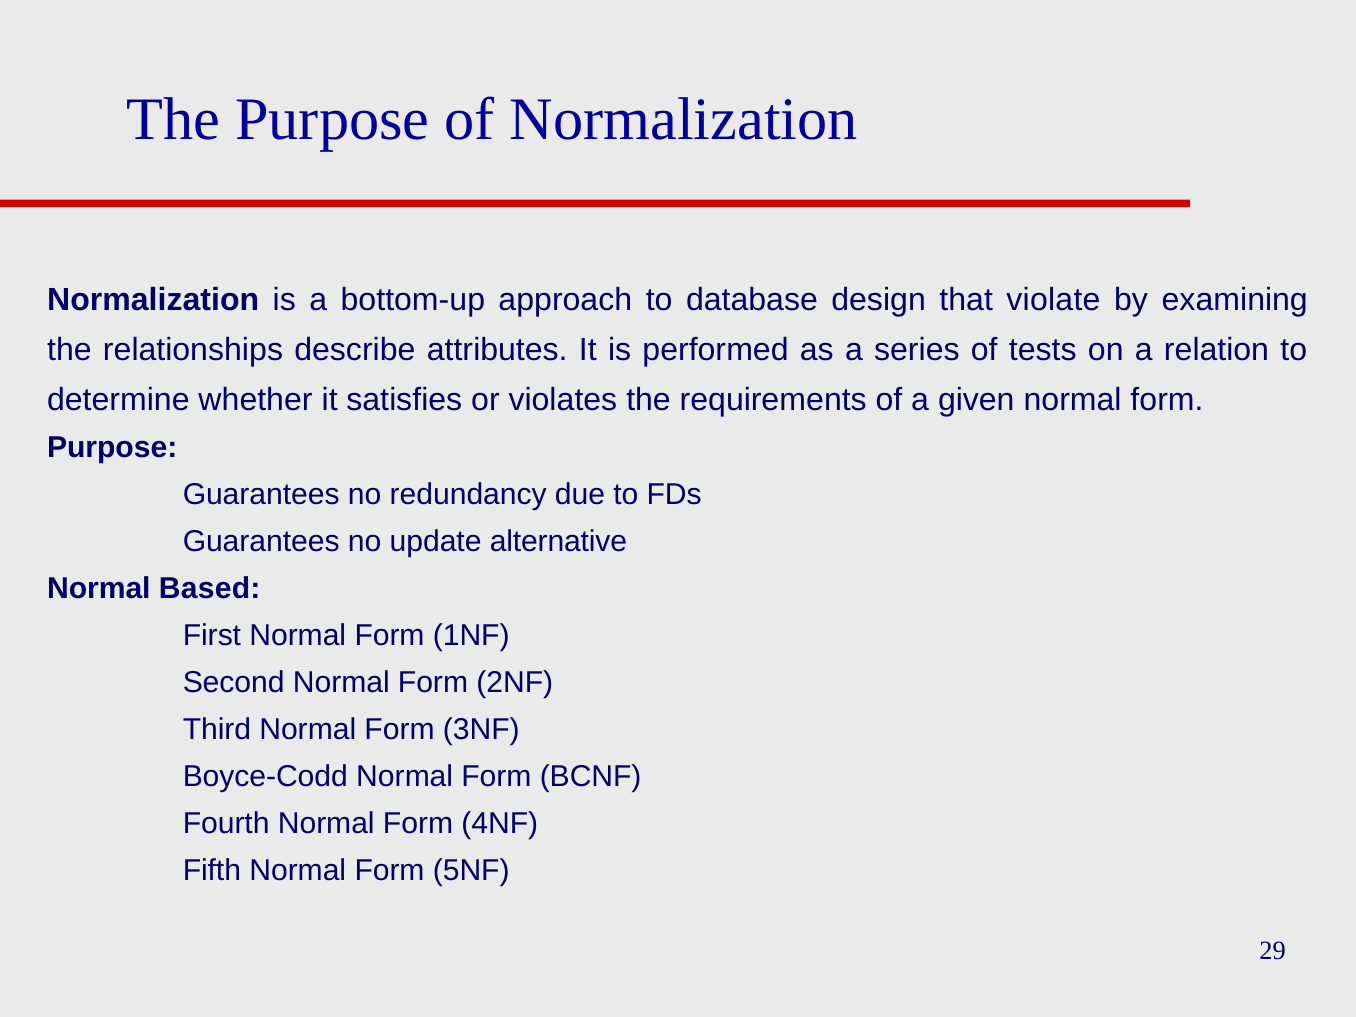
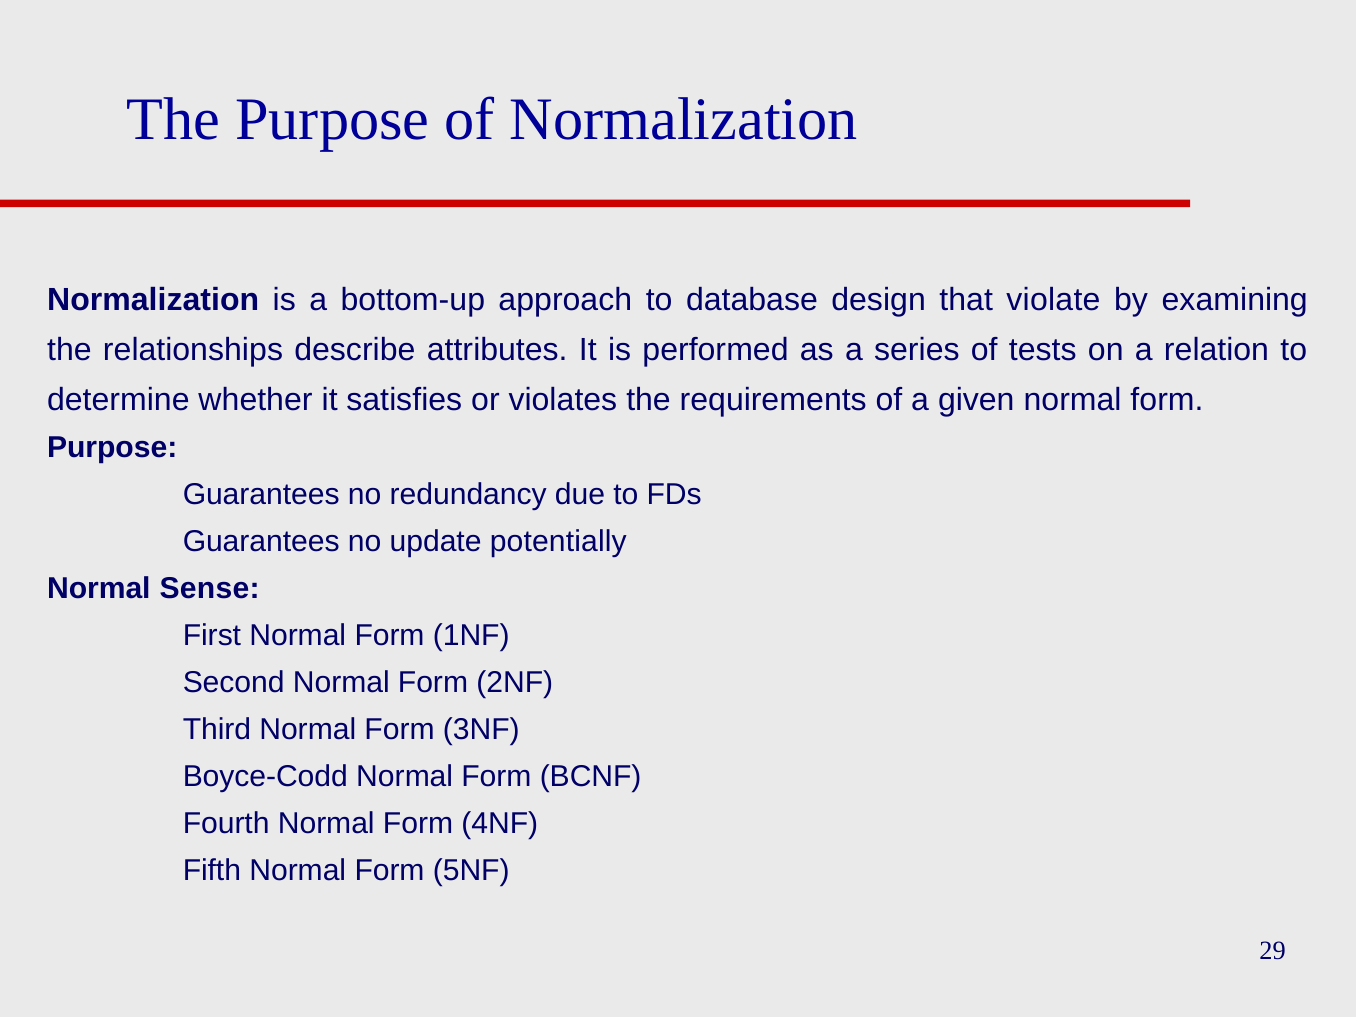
alternative: alternative -> potentially
Based: Based -> Sense
